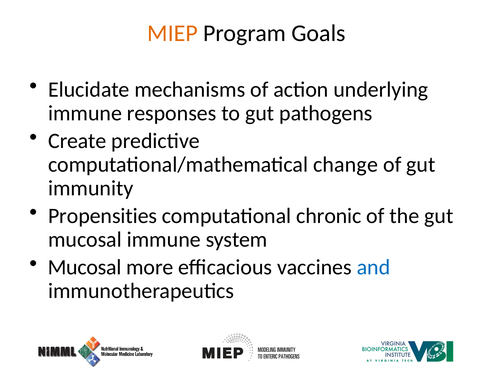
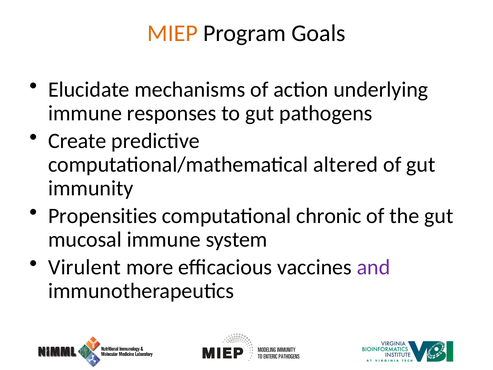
change: change -> altered
Mucosal at (85, 267): Mucosal -> Virulent
and colour: blue -> purple
